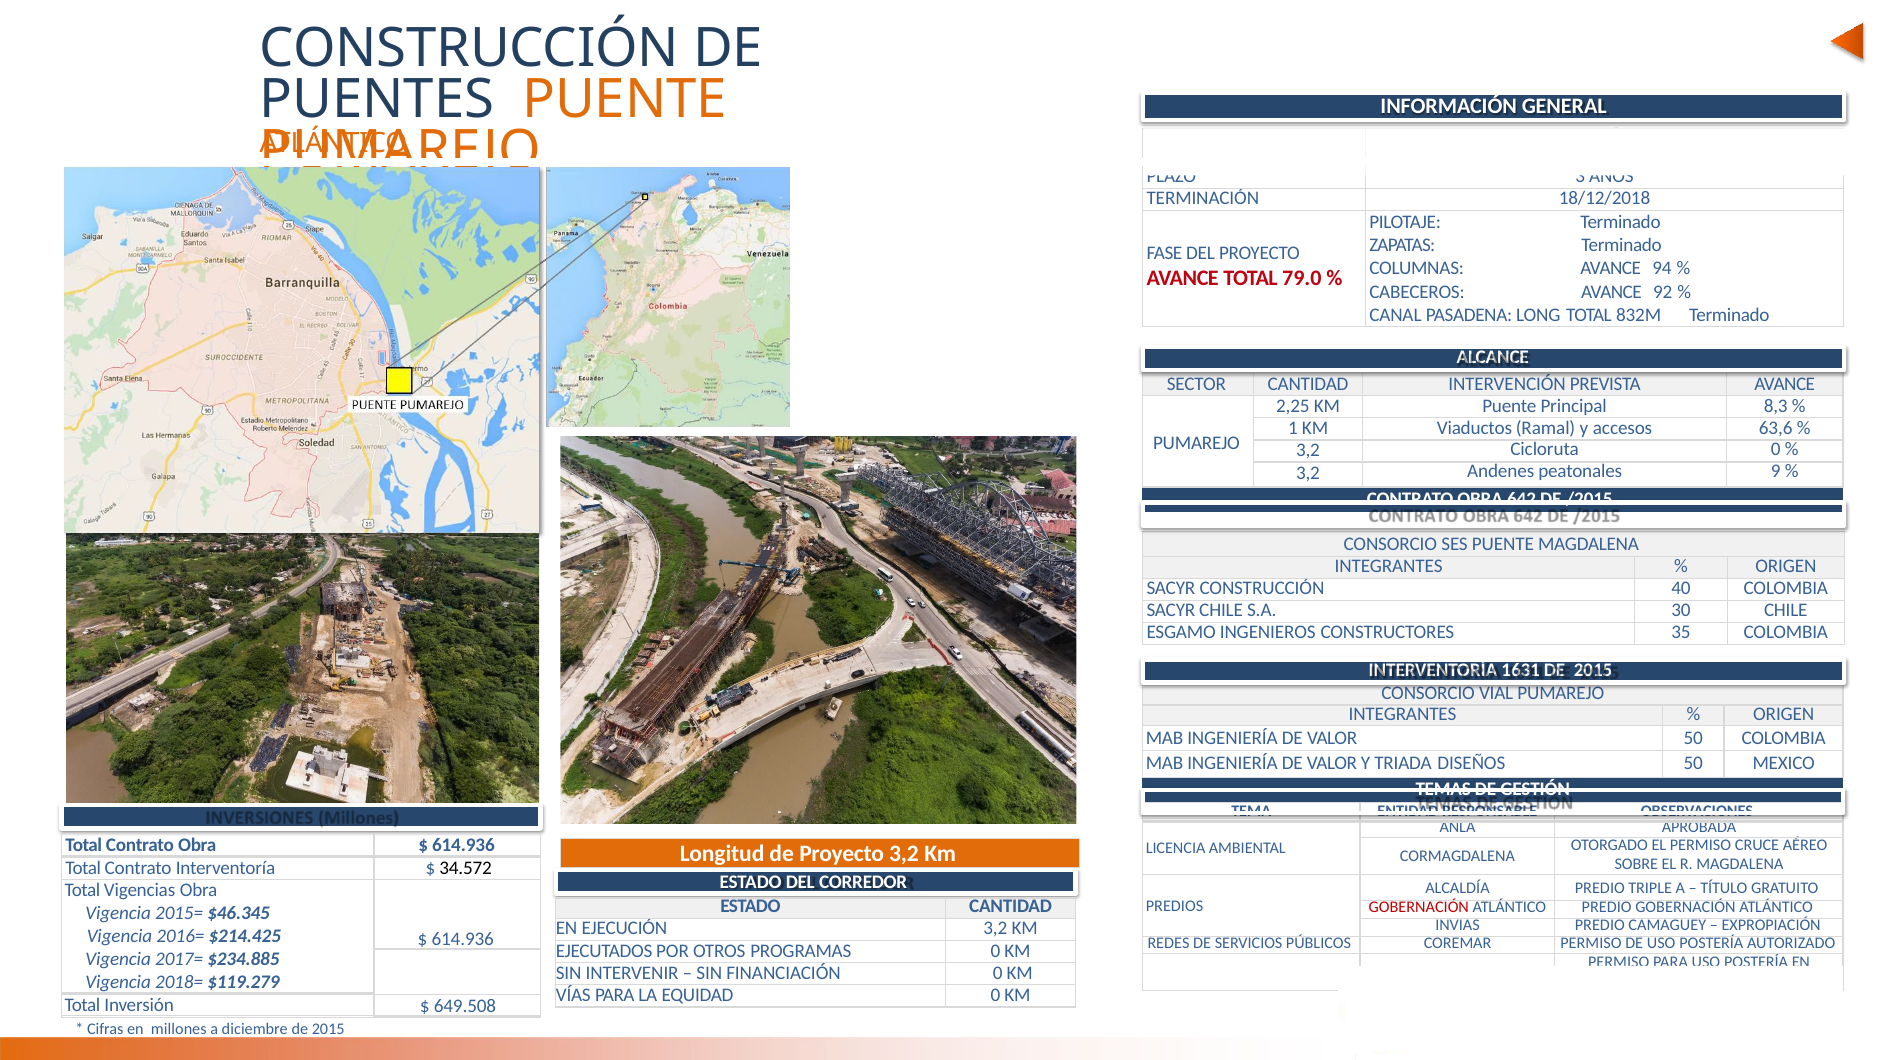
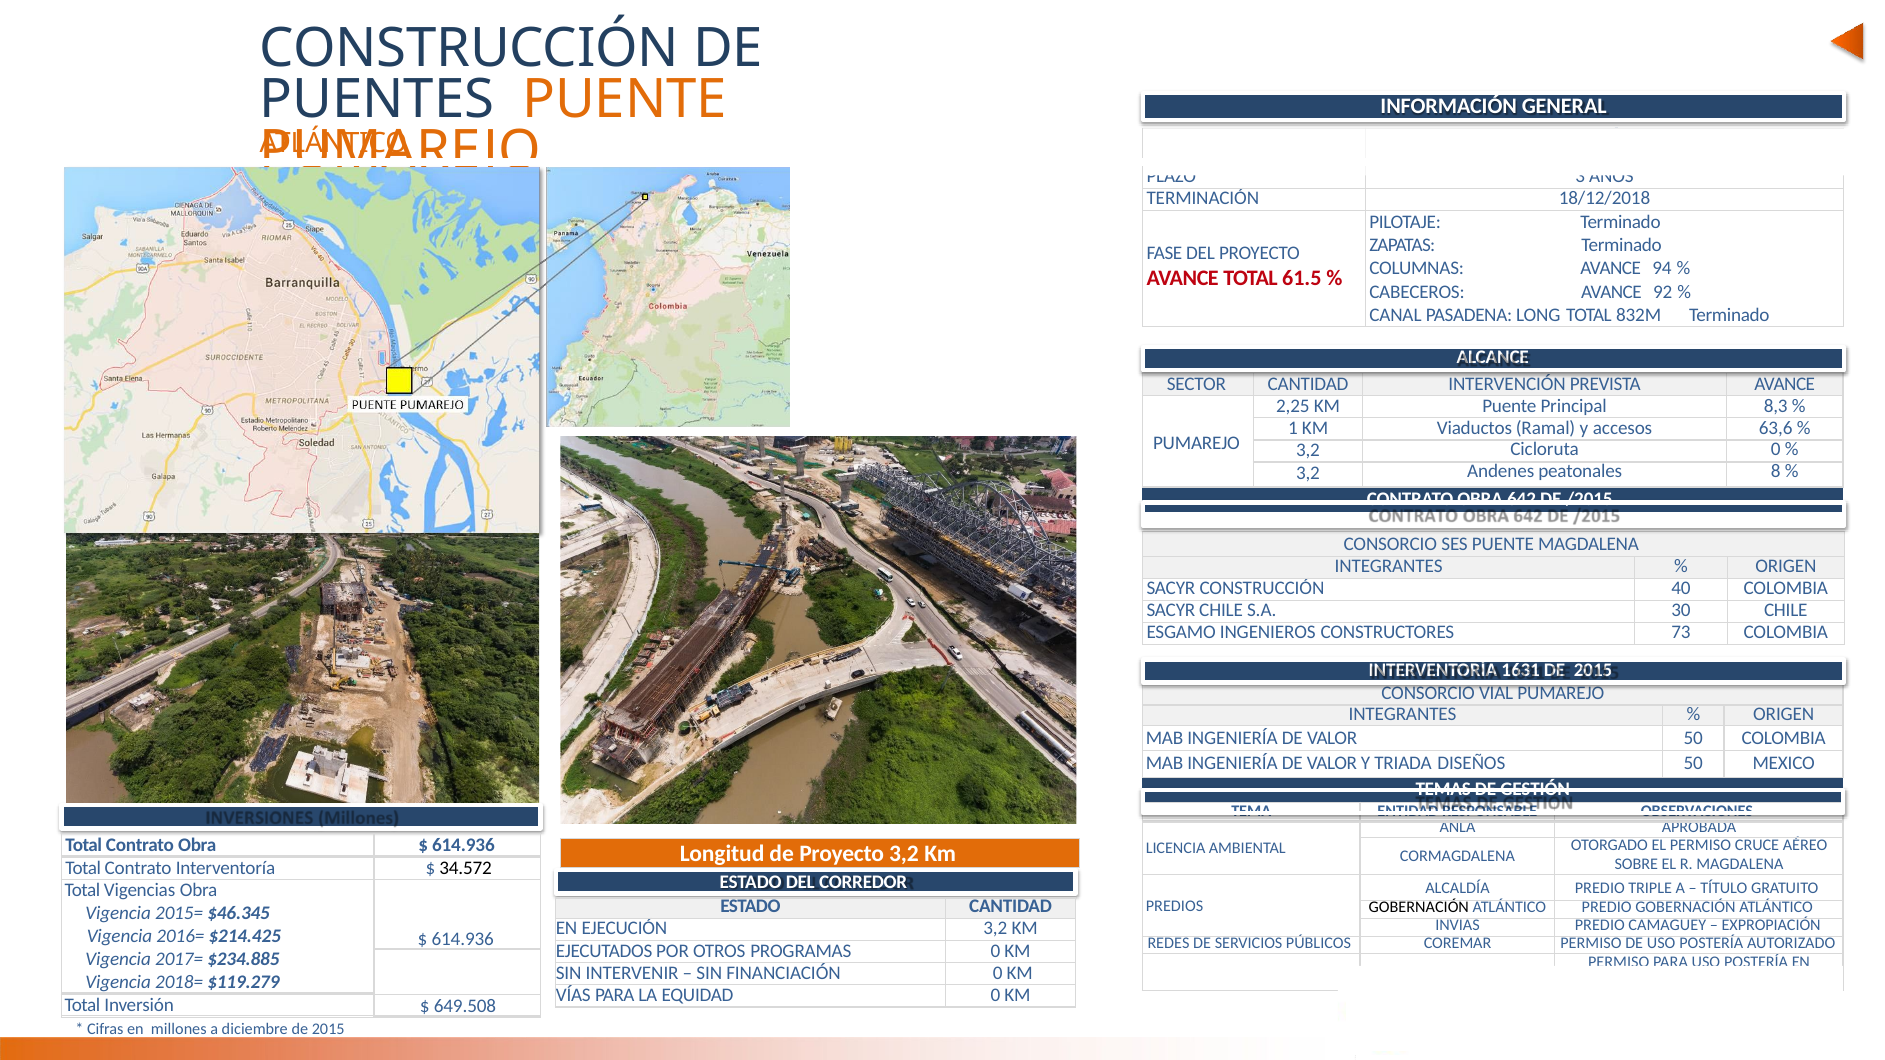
79.0: 79.0 -> 61.5
9: 9 -> 8
35: 35 -> 73
GOBERNACIÓN at (1419, 908) colour: red -> black
